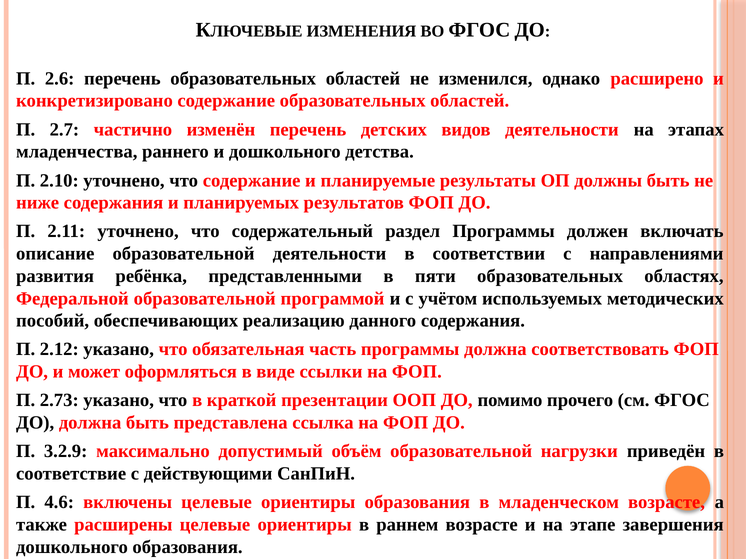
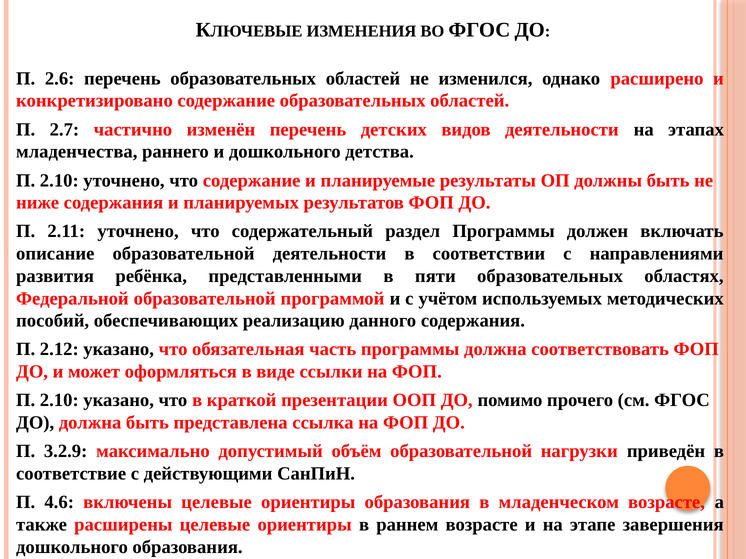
2.73 at (59, 401): 2.73 -> 2.10
